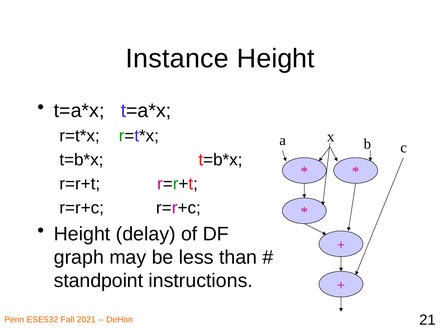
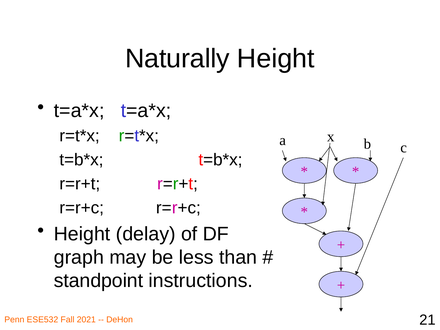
Instance: Instance -> Naturally
